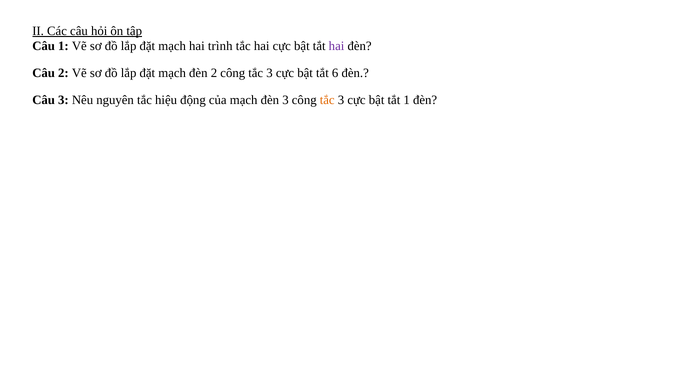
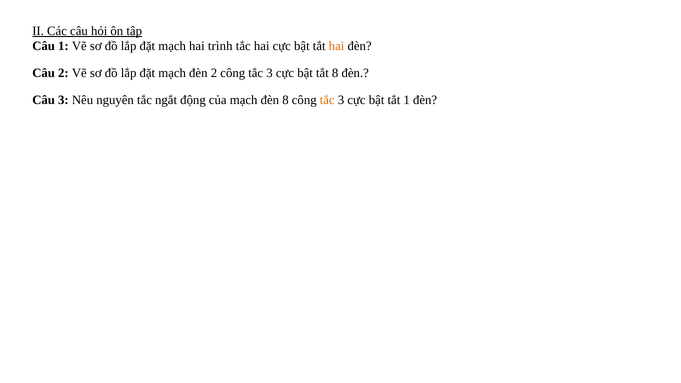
hai at (337, 46) colour: purple -> orange
tắt 6: 6 -> 8
hiệu: hiệu -> ngắt
đèn 3: 3 -> 8
